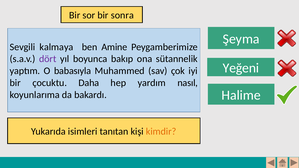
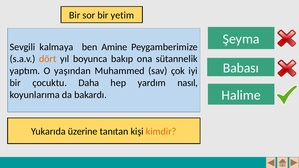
sonra: sonra -> yetim
dört colour: purple -> orange
Yeğeni: Yeğeni -> Babası
babasıyla: babasıyla -> yaşından
isimleri: isimleri -> üzerine
